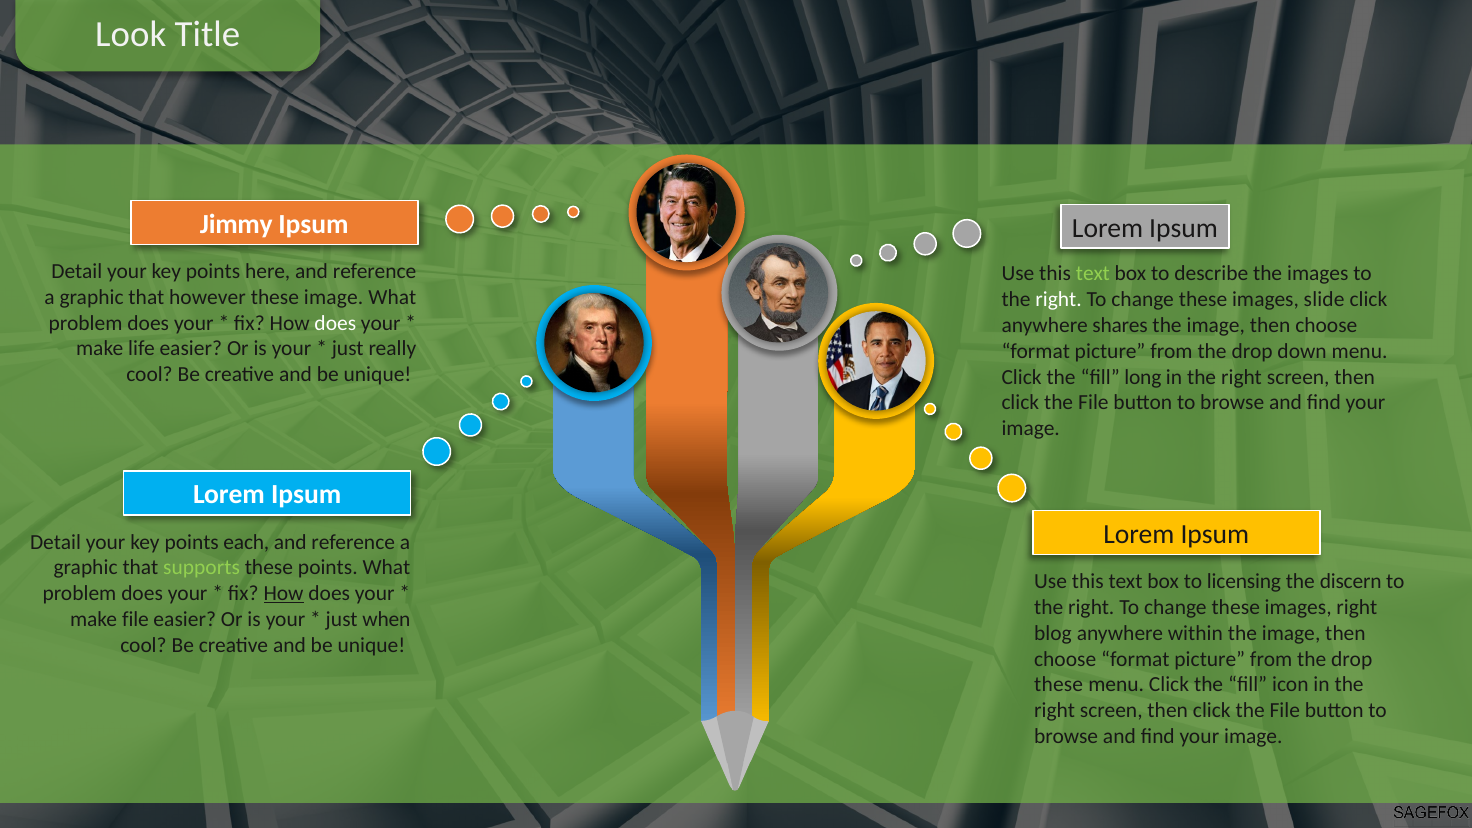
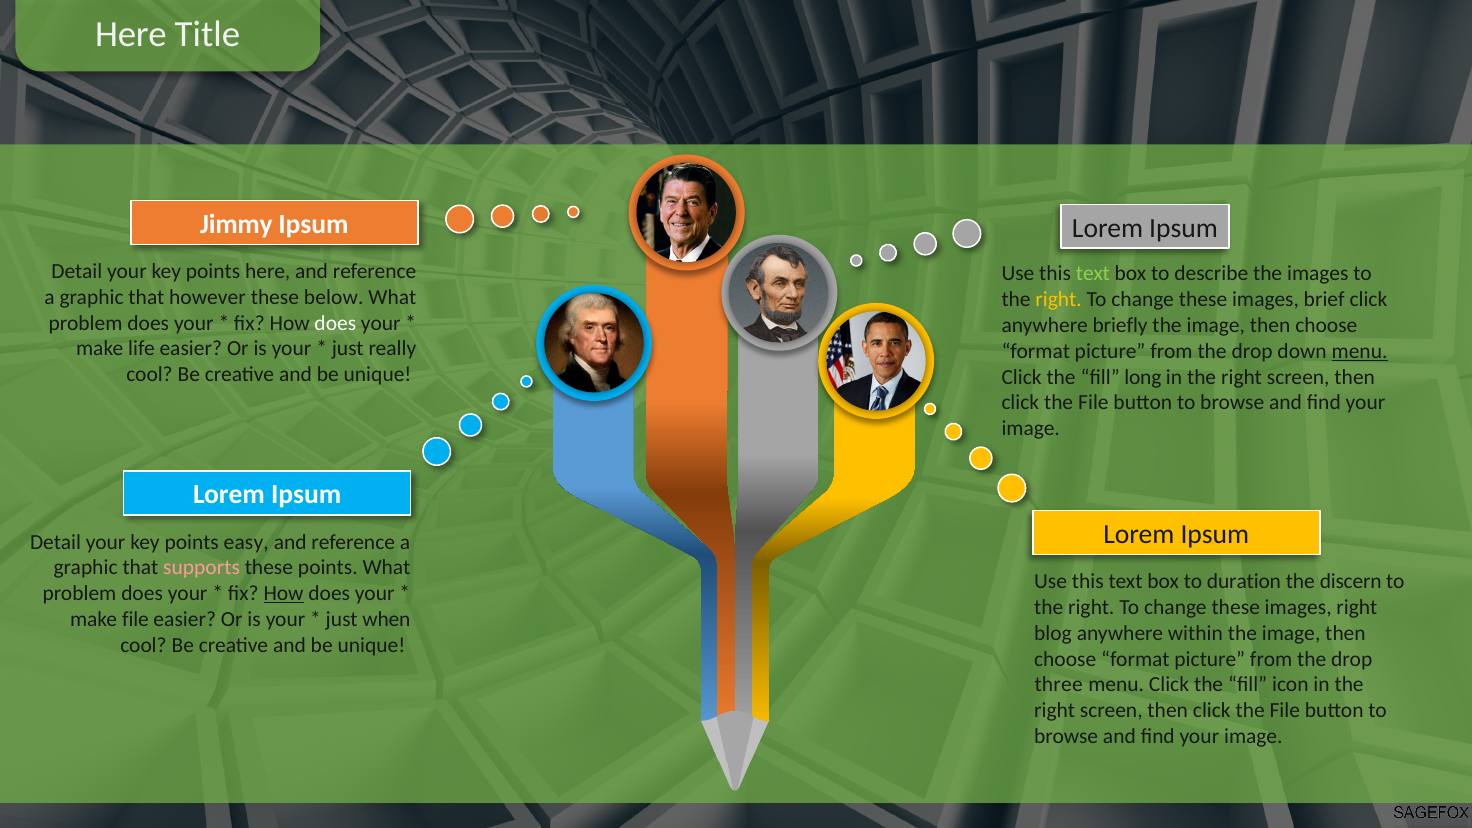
Look at (131, 35): Look -> Here
these image: image -> below
right at (1059, 300) colour: white -> yellow
slide: slide -> brief
shares: shares -> briefly
menu at (1360, 351) underline: none -> present
each: each -> easy
supports colour: light green -> pink
licensing: licensing -> duration
these at (1059, 685): these -> three
